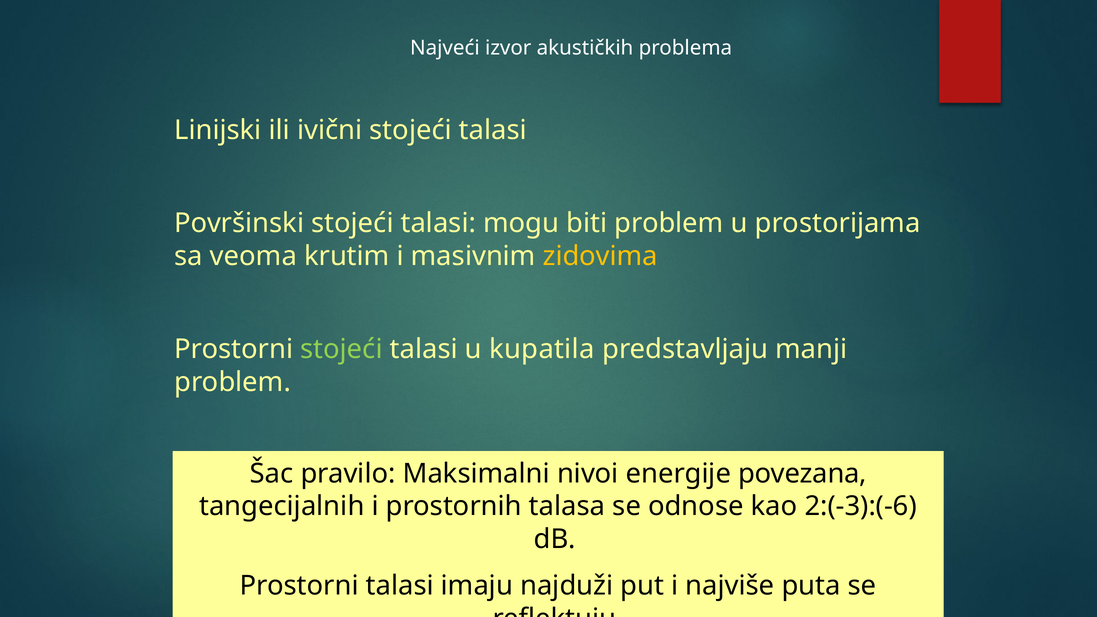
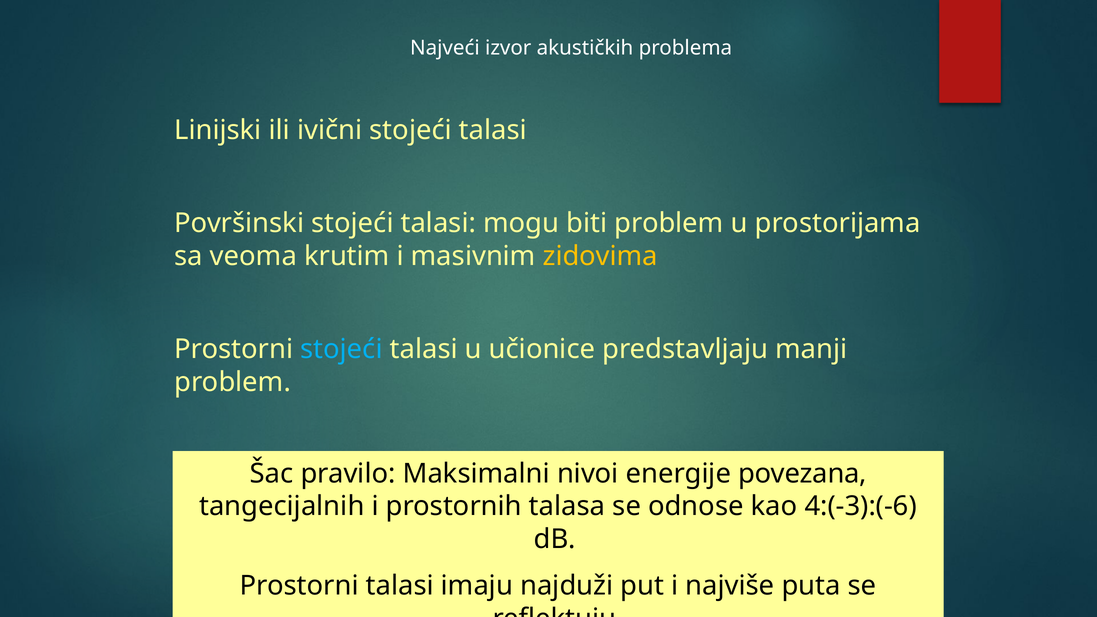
stojeći at (341, 349) colour: light green -> light blue
kupatila: kupatila -> učionice
2:(-3):(-6: 2:(-3):(-6 -> 4:(-3):(-6
